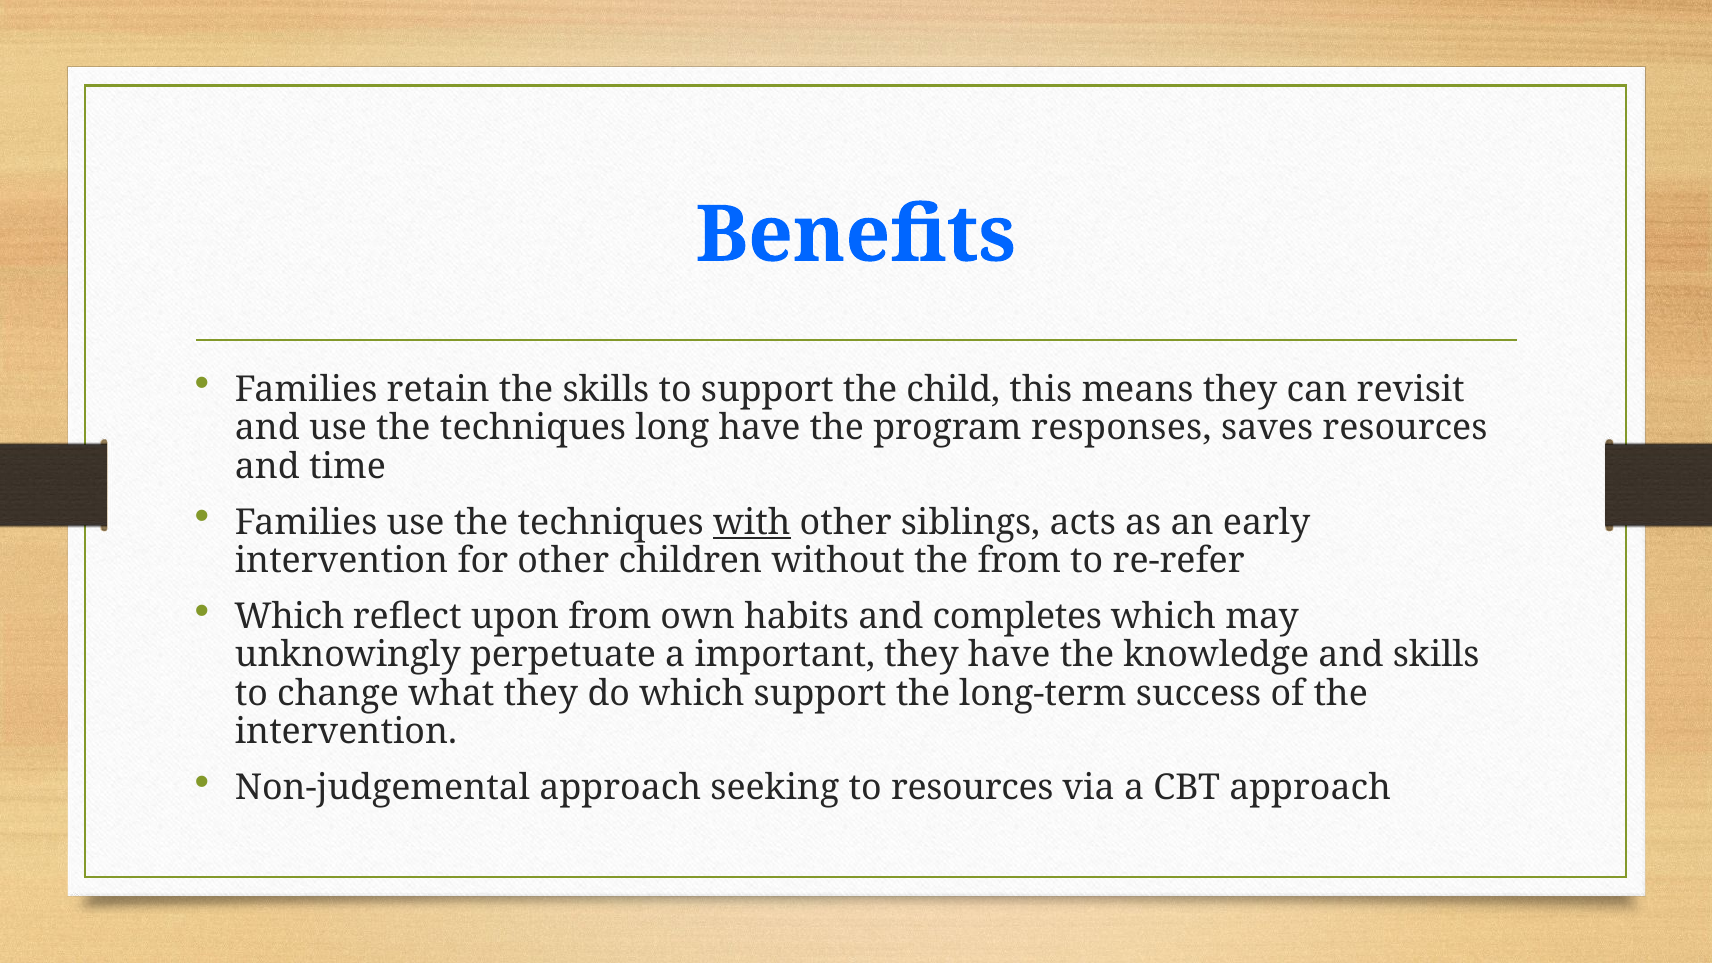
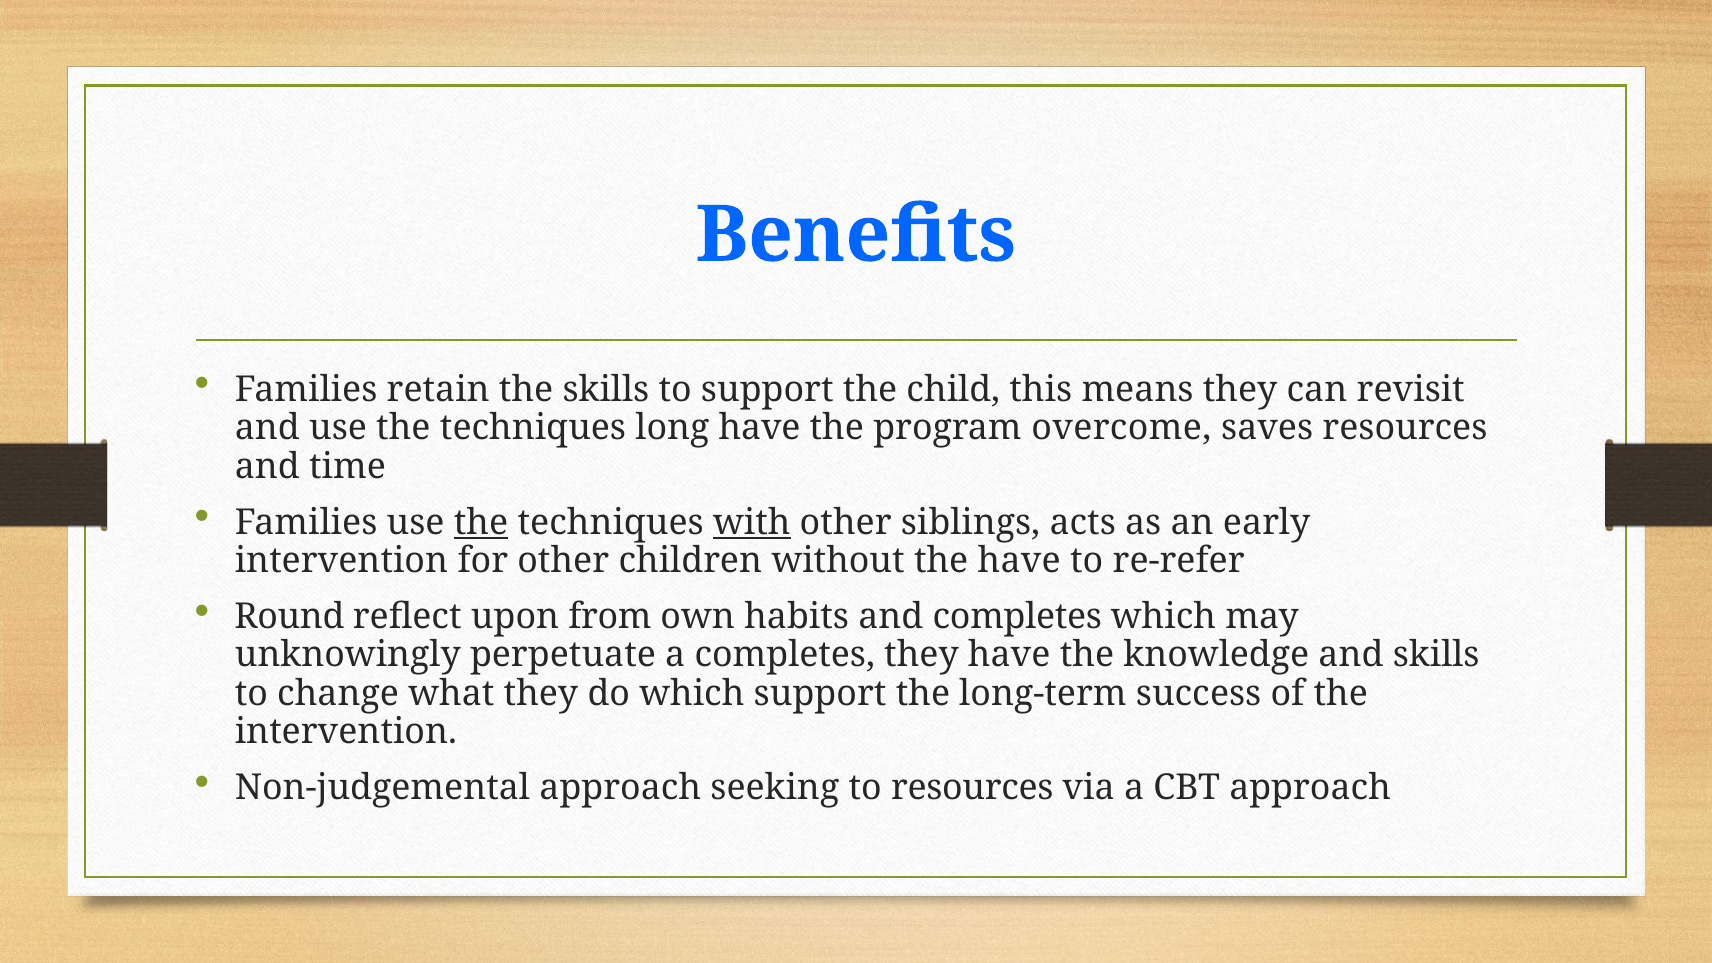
responses: responses -> overcome
the at (481, 522) underline: none -> present
the from: from -> have
Which at (289, 617): Which -> Round
a important: important -> completes
